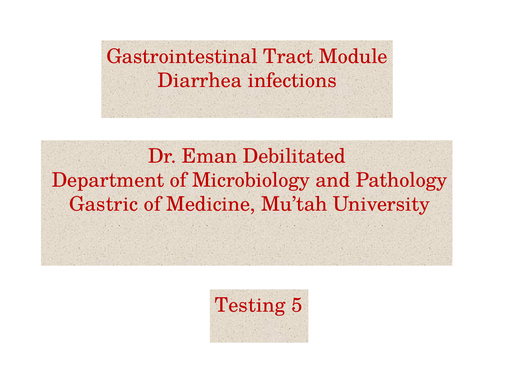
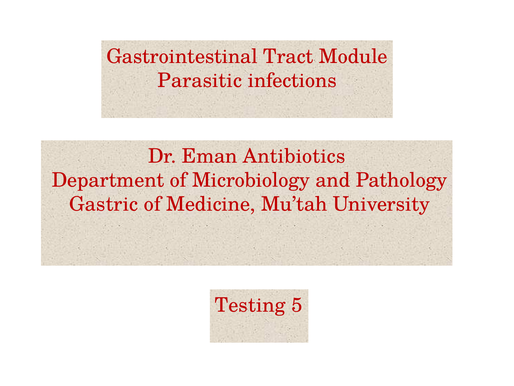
Diarrhea: Diarrhea -> Parasitic
Debilitated: Debilitated -> Antibiotics
